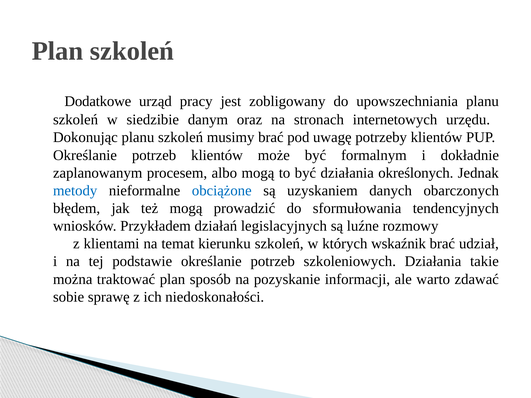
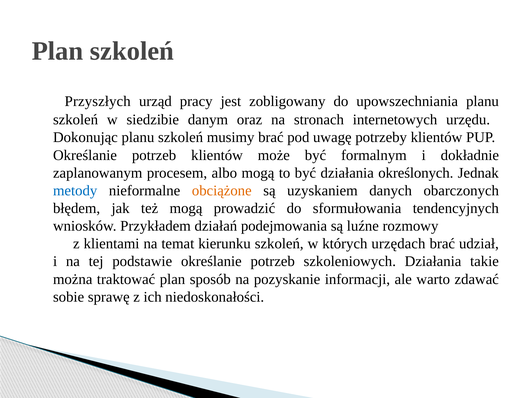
Dodatkowe: Dodatkowe -> Przyszłych
obciążone colour: blue -> orange
legislacyjnych: legislacyjnych -> podejmowania
wskaźnik: wskaźnik -> urzędach
